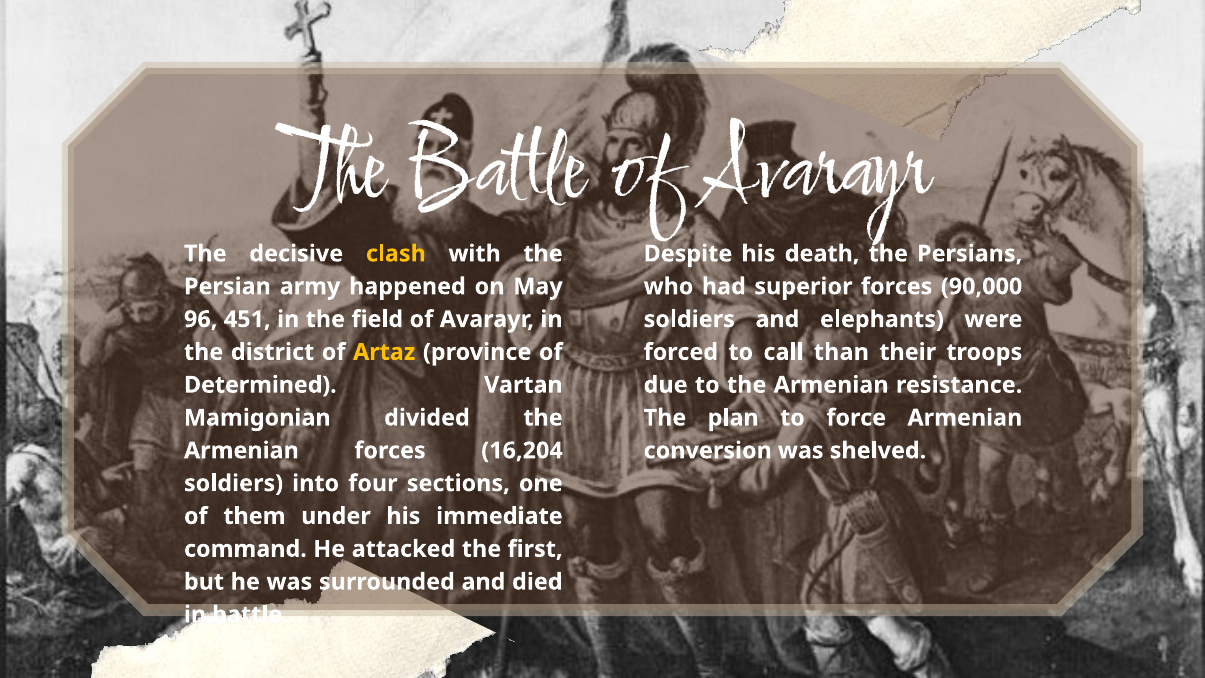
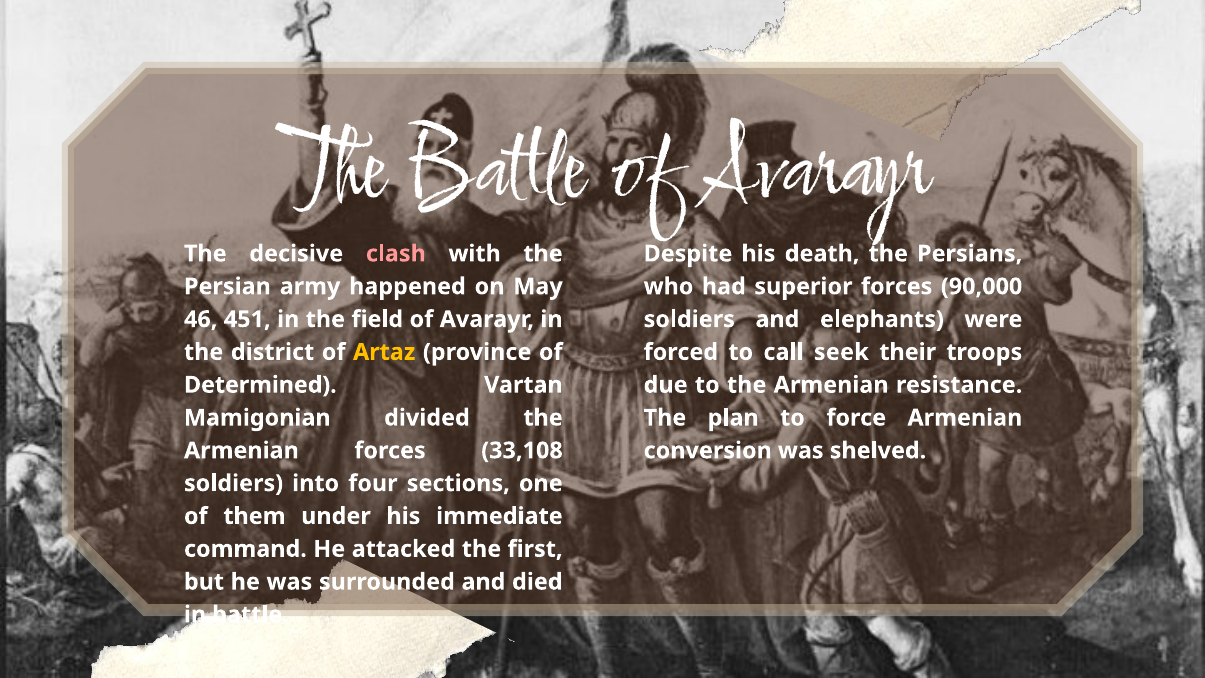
clash colour: yellow -> pink
96: 96 -> 46
than: than -> seek
16,204: 16,204 -> 33,108
